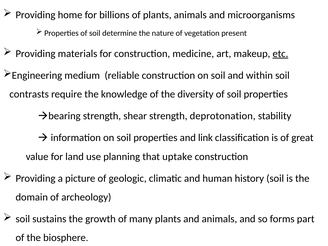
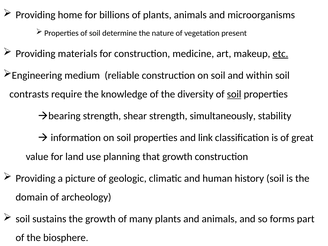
soil at (234, 94) underline: none -> present
deprotonation: deprotonation -> simultaneously
that uptake: uptake -> growth
